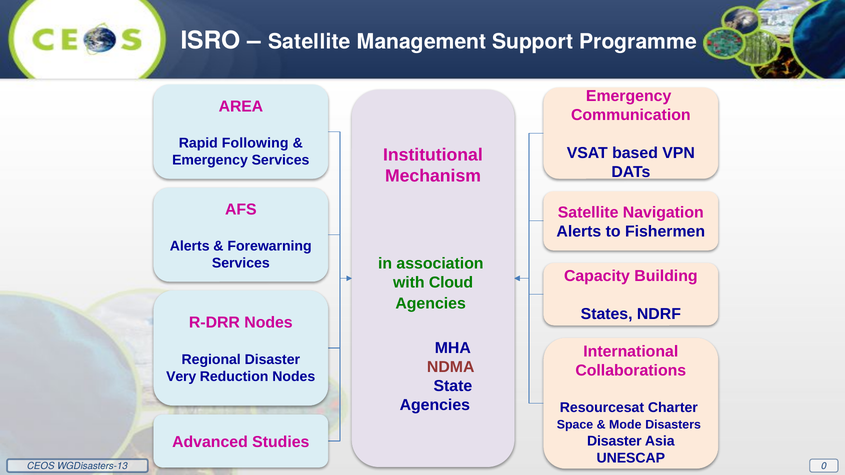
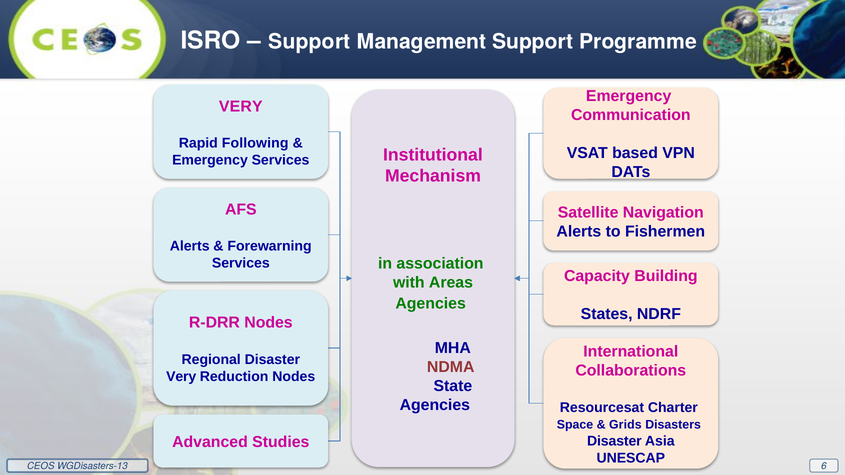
Satellite at (309, 42): Satellite -> Support
AREA at (241, 106): AREA -> VERY
Cloud: Cloud -> Areas
Mode: Mode -> Grids
0: 0 -> 6
